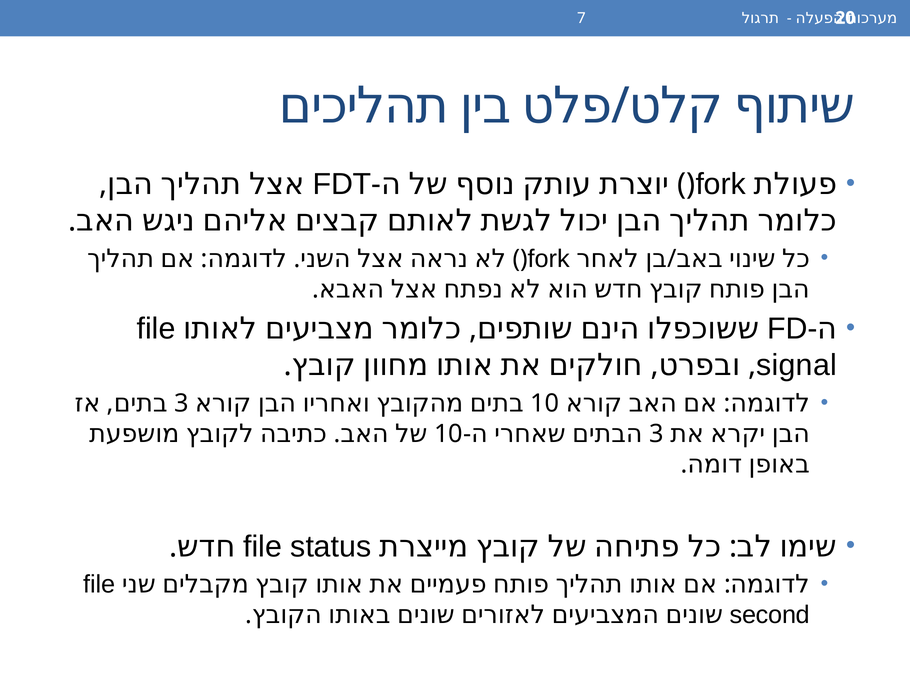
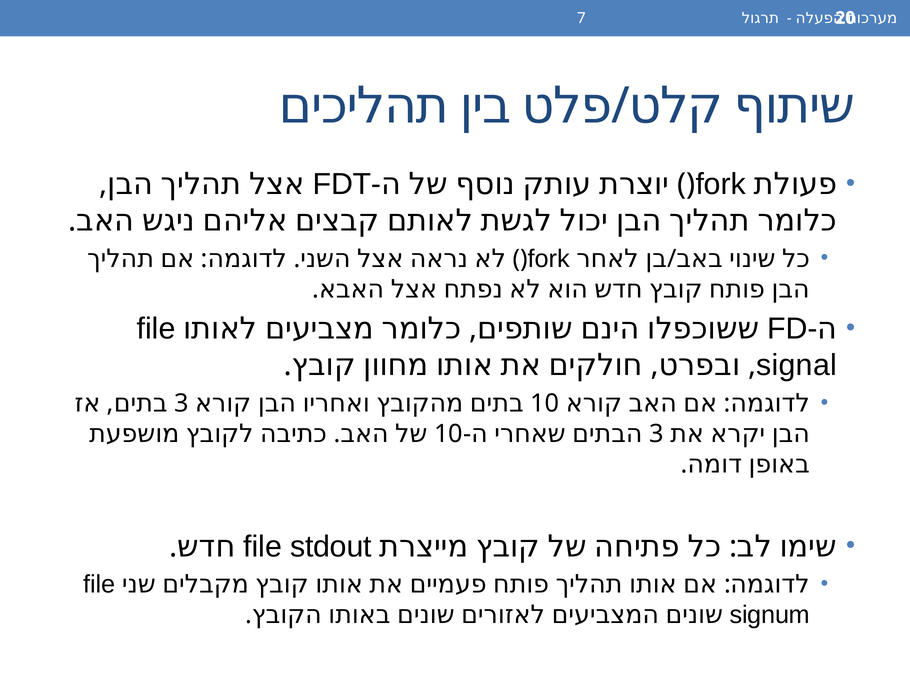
status: status -> stdout
second: second -> signum
